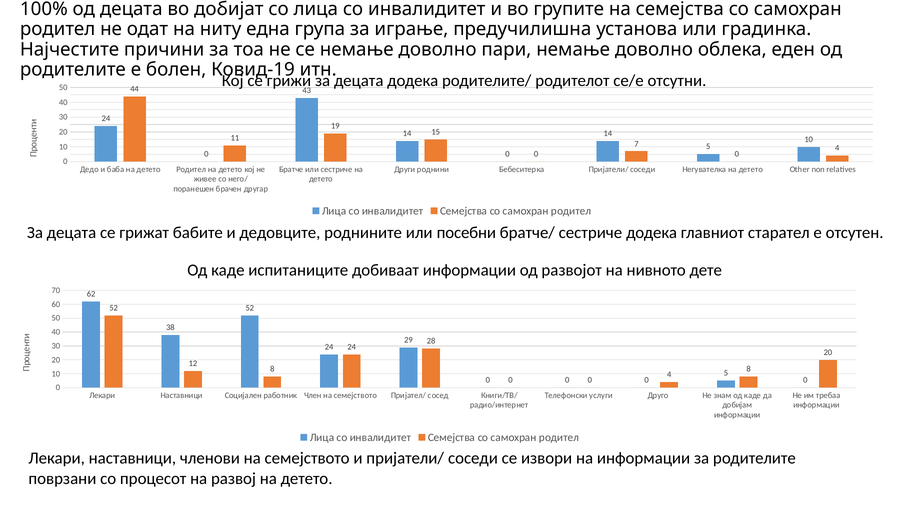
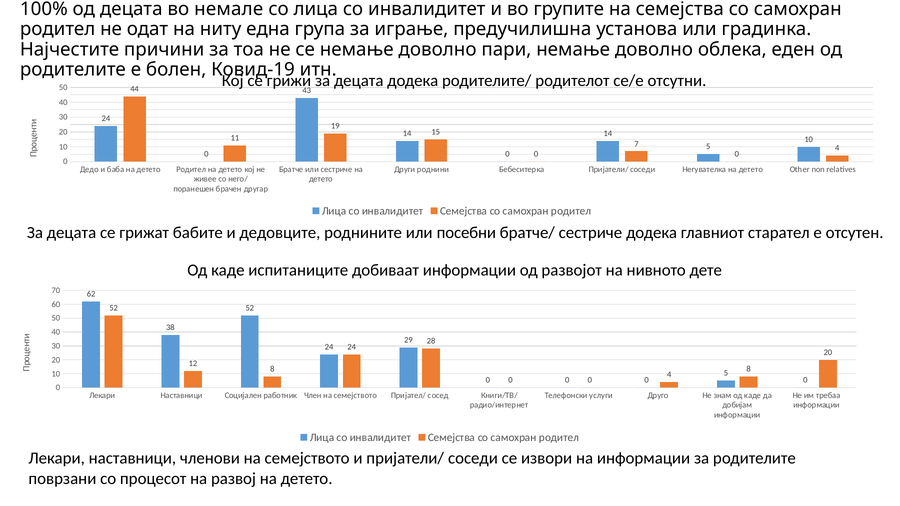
добијат: добијат -> немале
